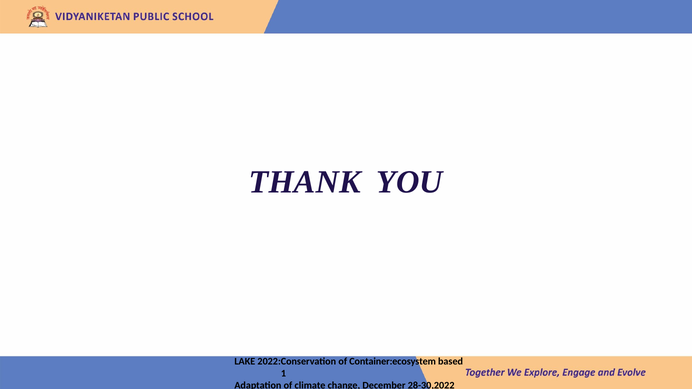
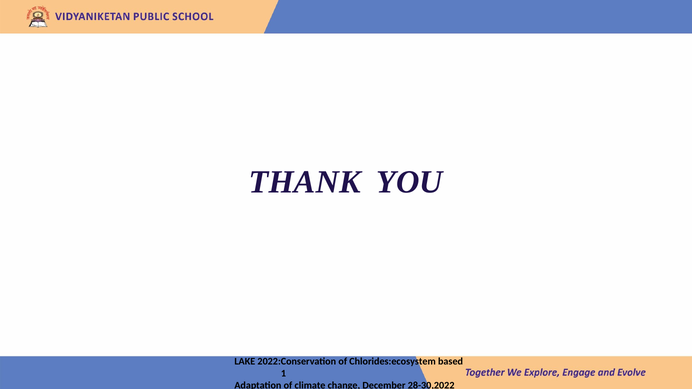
Container:ecosystem: Container:ecosystem -> Chlorides:ecosystem
